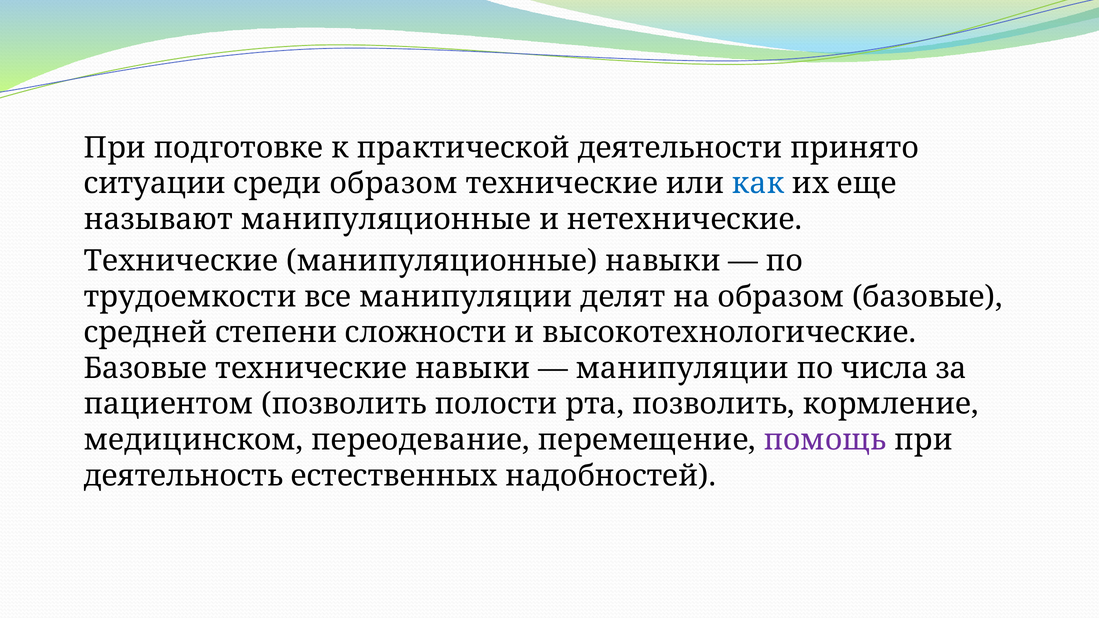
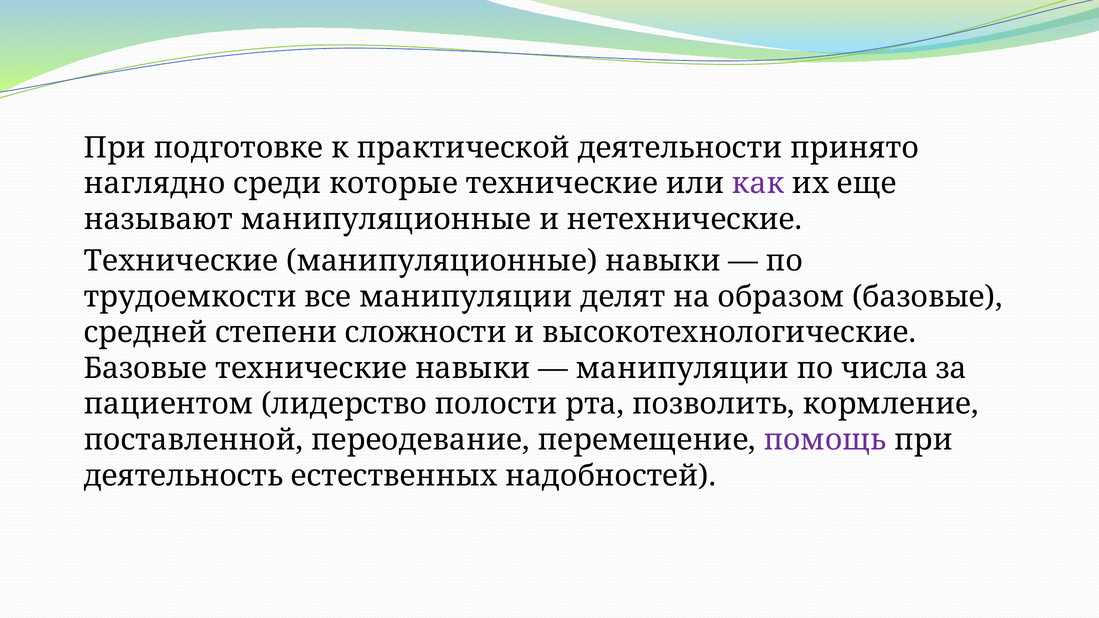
ситуации: ситуации -> наглядно
среди образом: образом -> которые
как colour: blue -> purple
пациентом позволить: позволить -> лидерство
медицинском: медицинском -> поставленной
